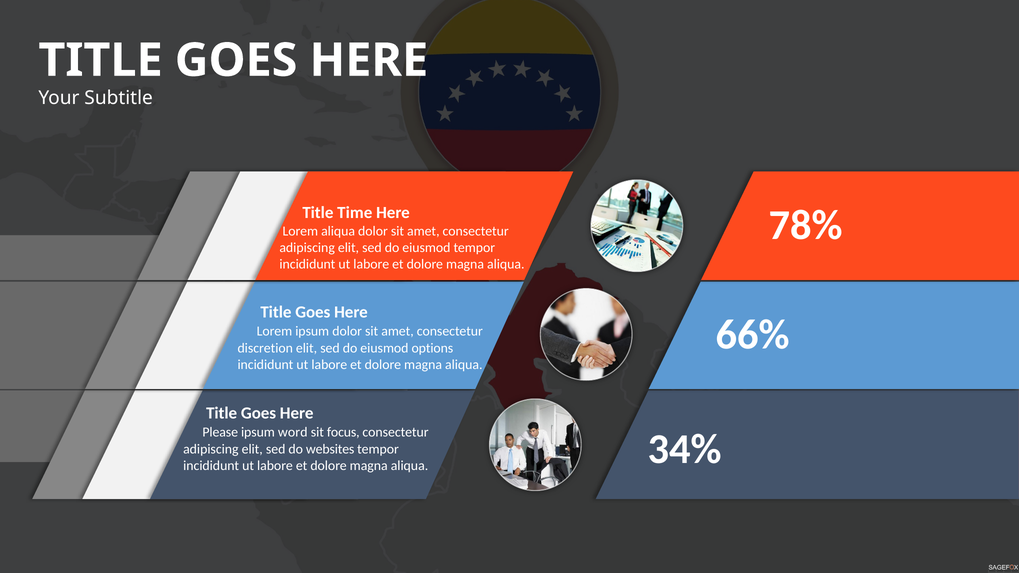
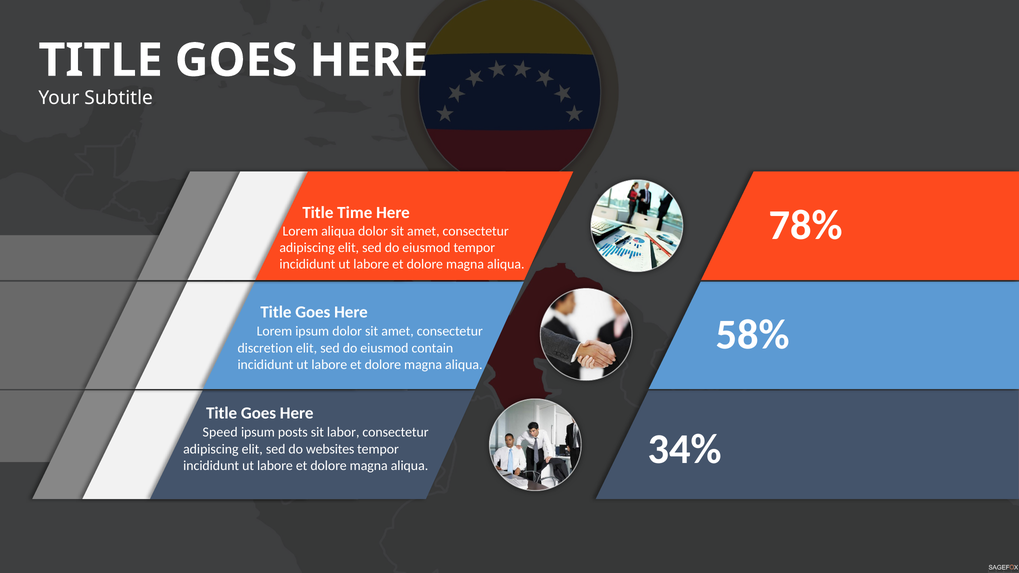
66%: 66% -> 58%
options: options -> contain
Please: Please -> Speed
word: word -> posts
focus: focus -> labor
